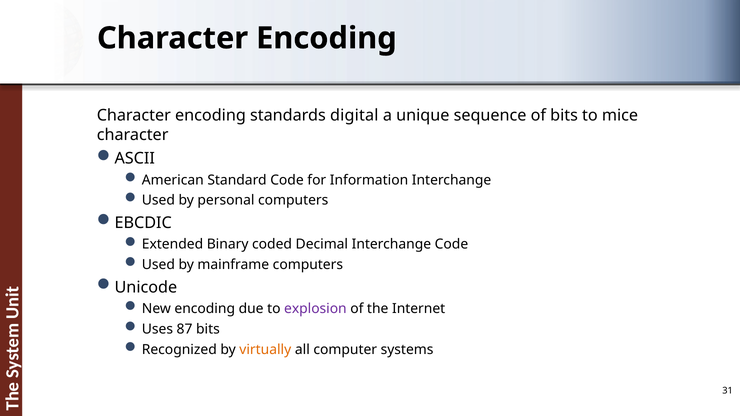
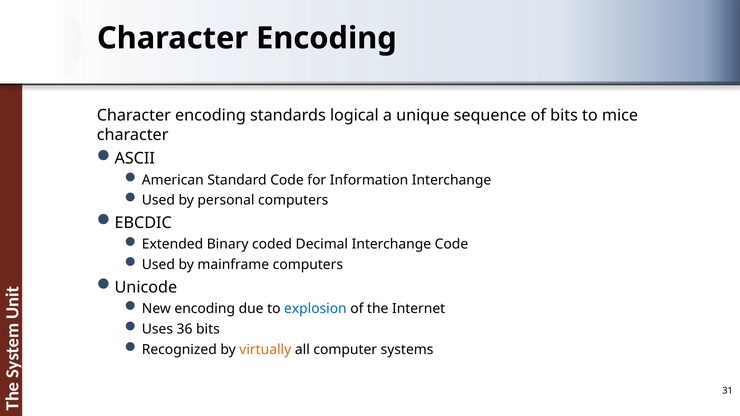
digital: digital -> logical
explosion colour: purple -> blue
87: 87 -> 36
